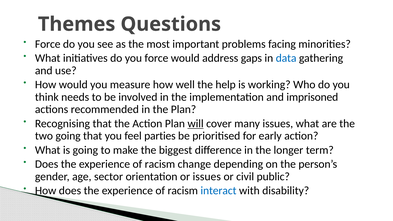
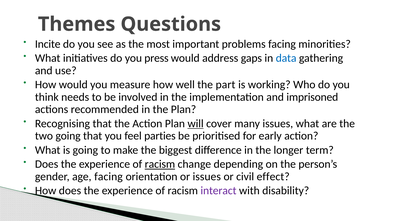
Force at (48, 44): Force -> Incite
you force: force -> press
help: help -> part
racism at (160, 164) underline: none -> present
age sector: sector -> facing
public: public -> effect
interact colour: blue -> purple
